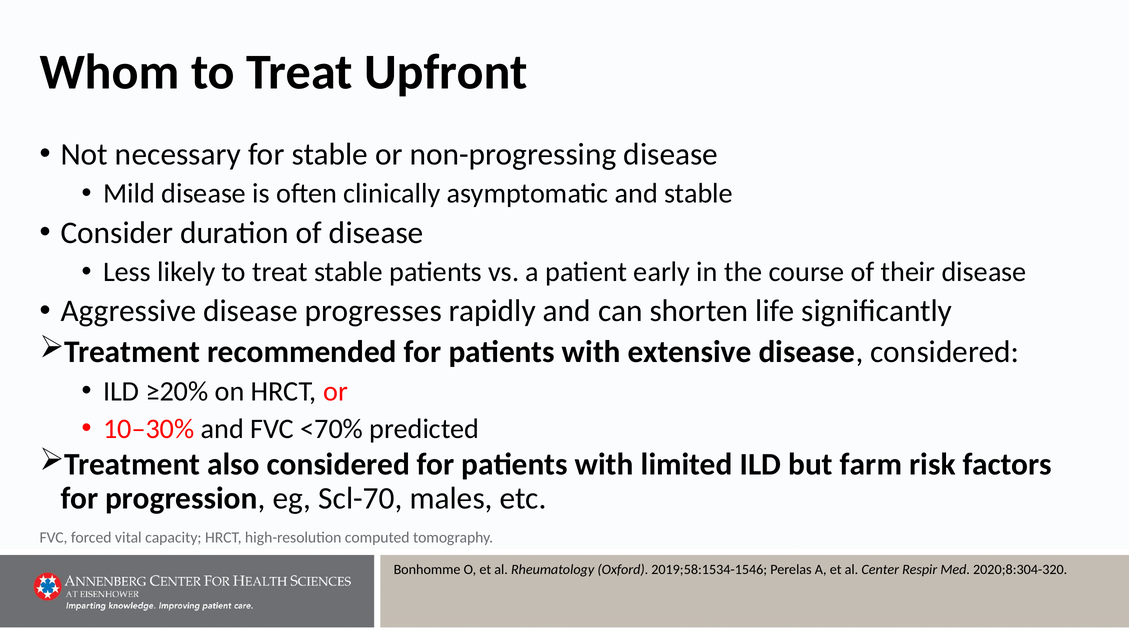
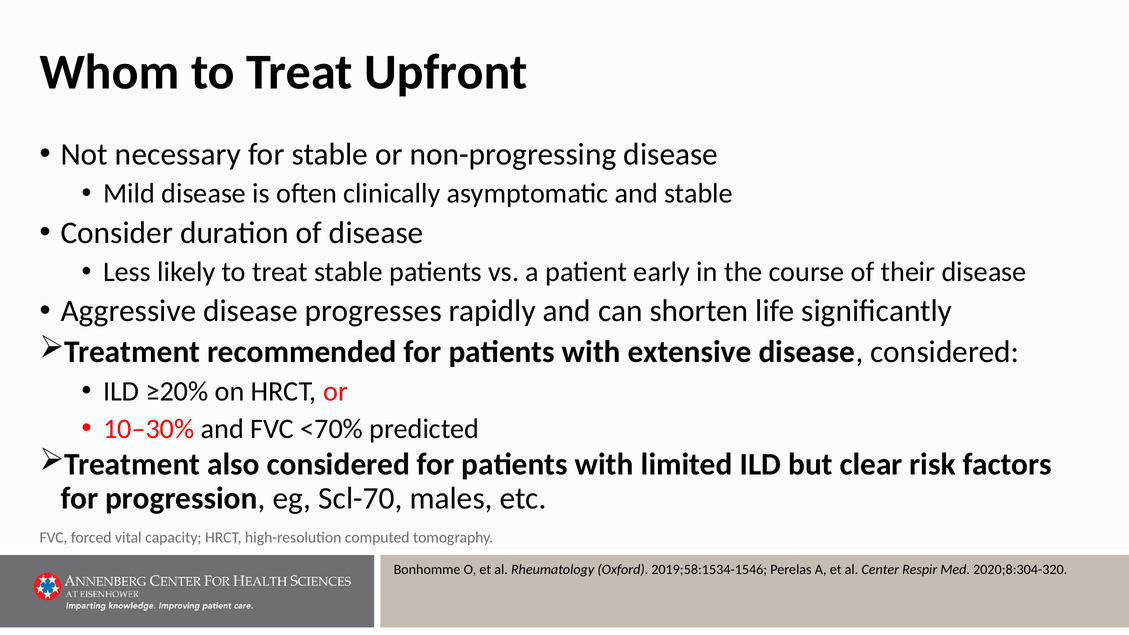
farm: farm -> clear
